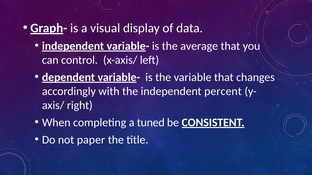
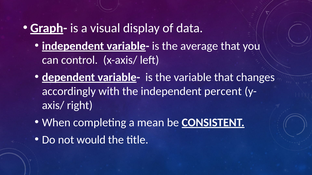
tuned: tuned -> mean
paper: paper -> would
